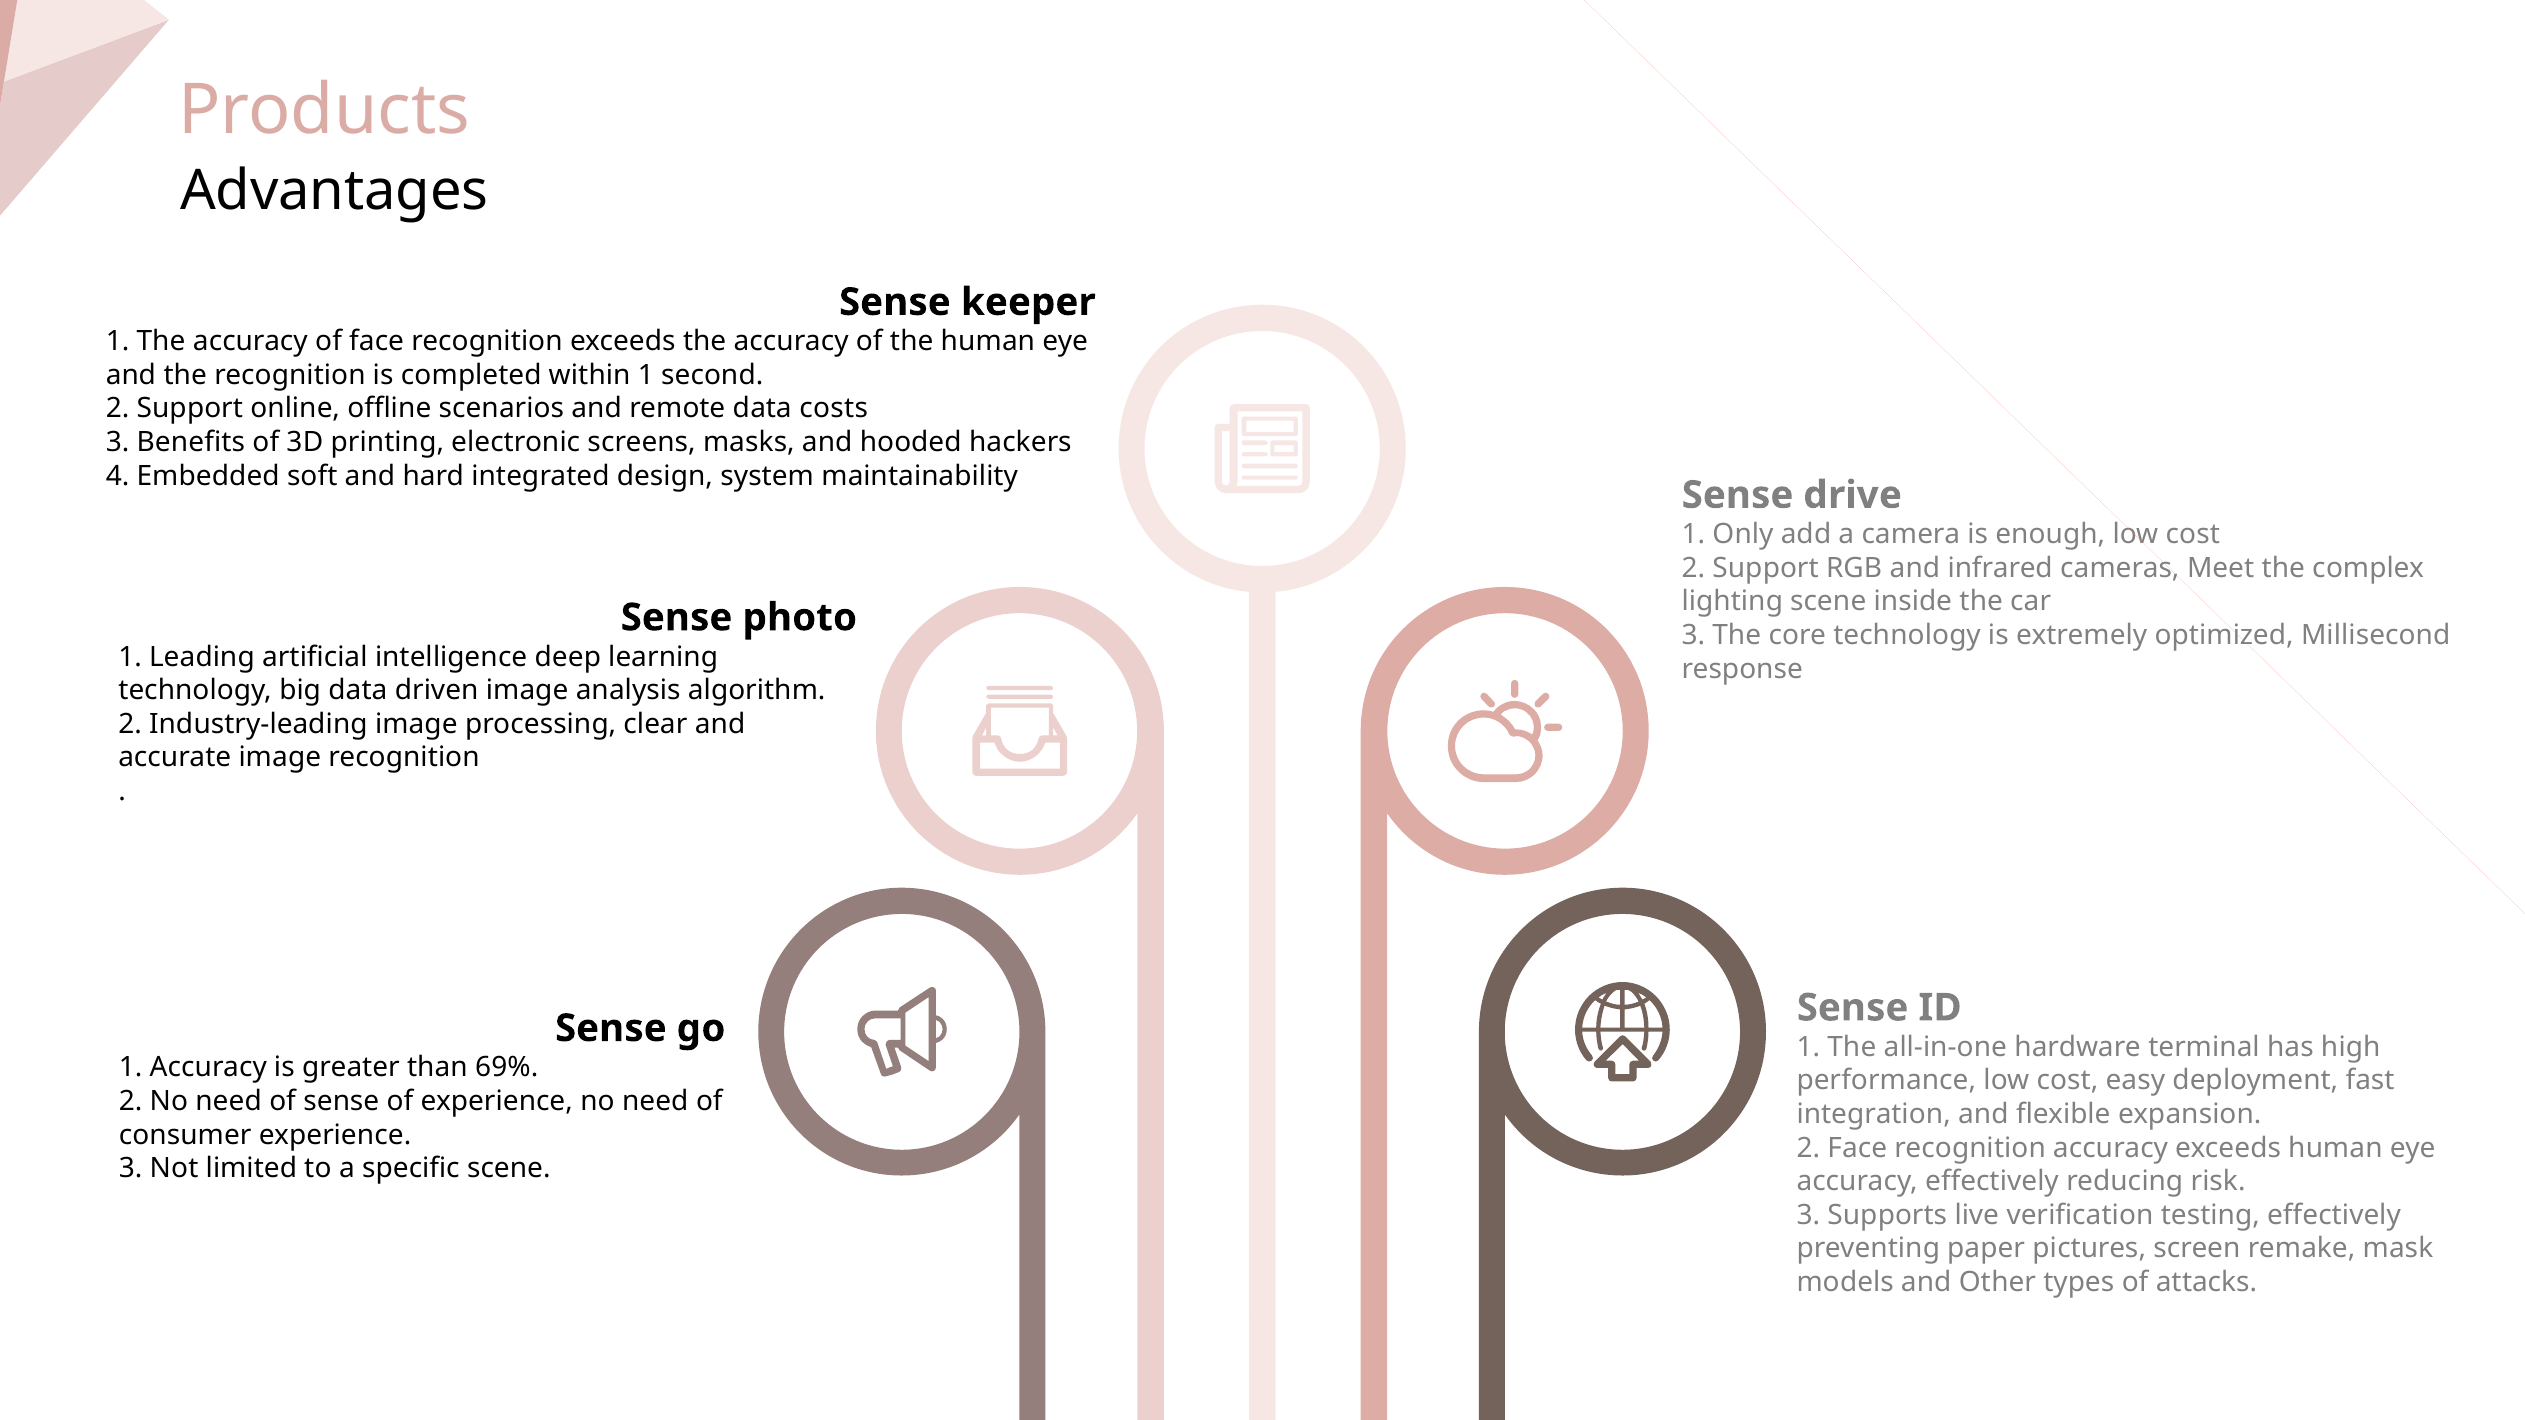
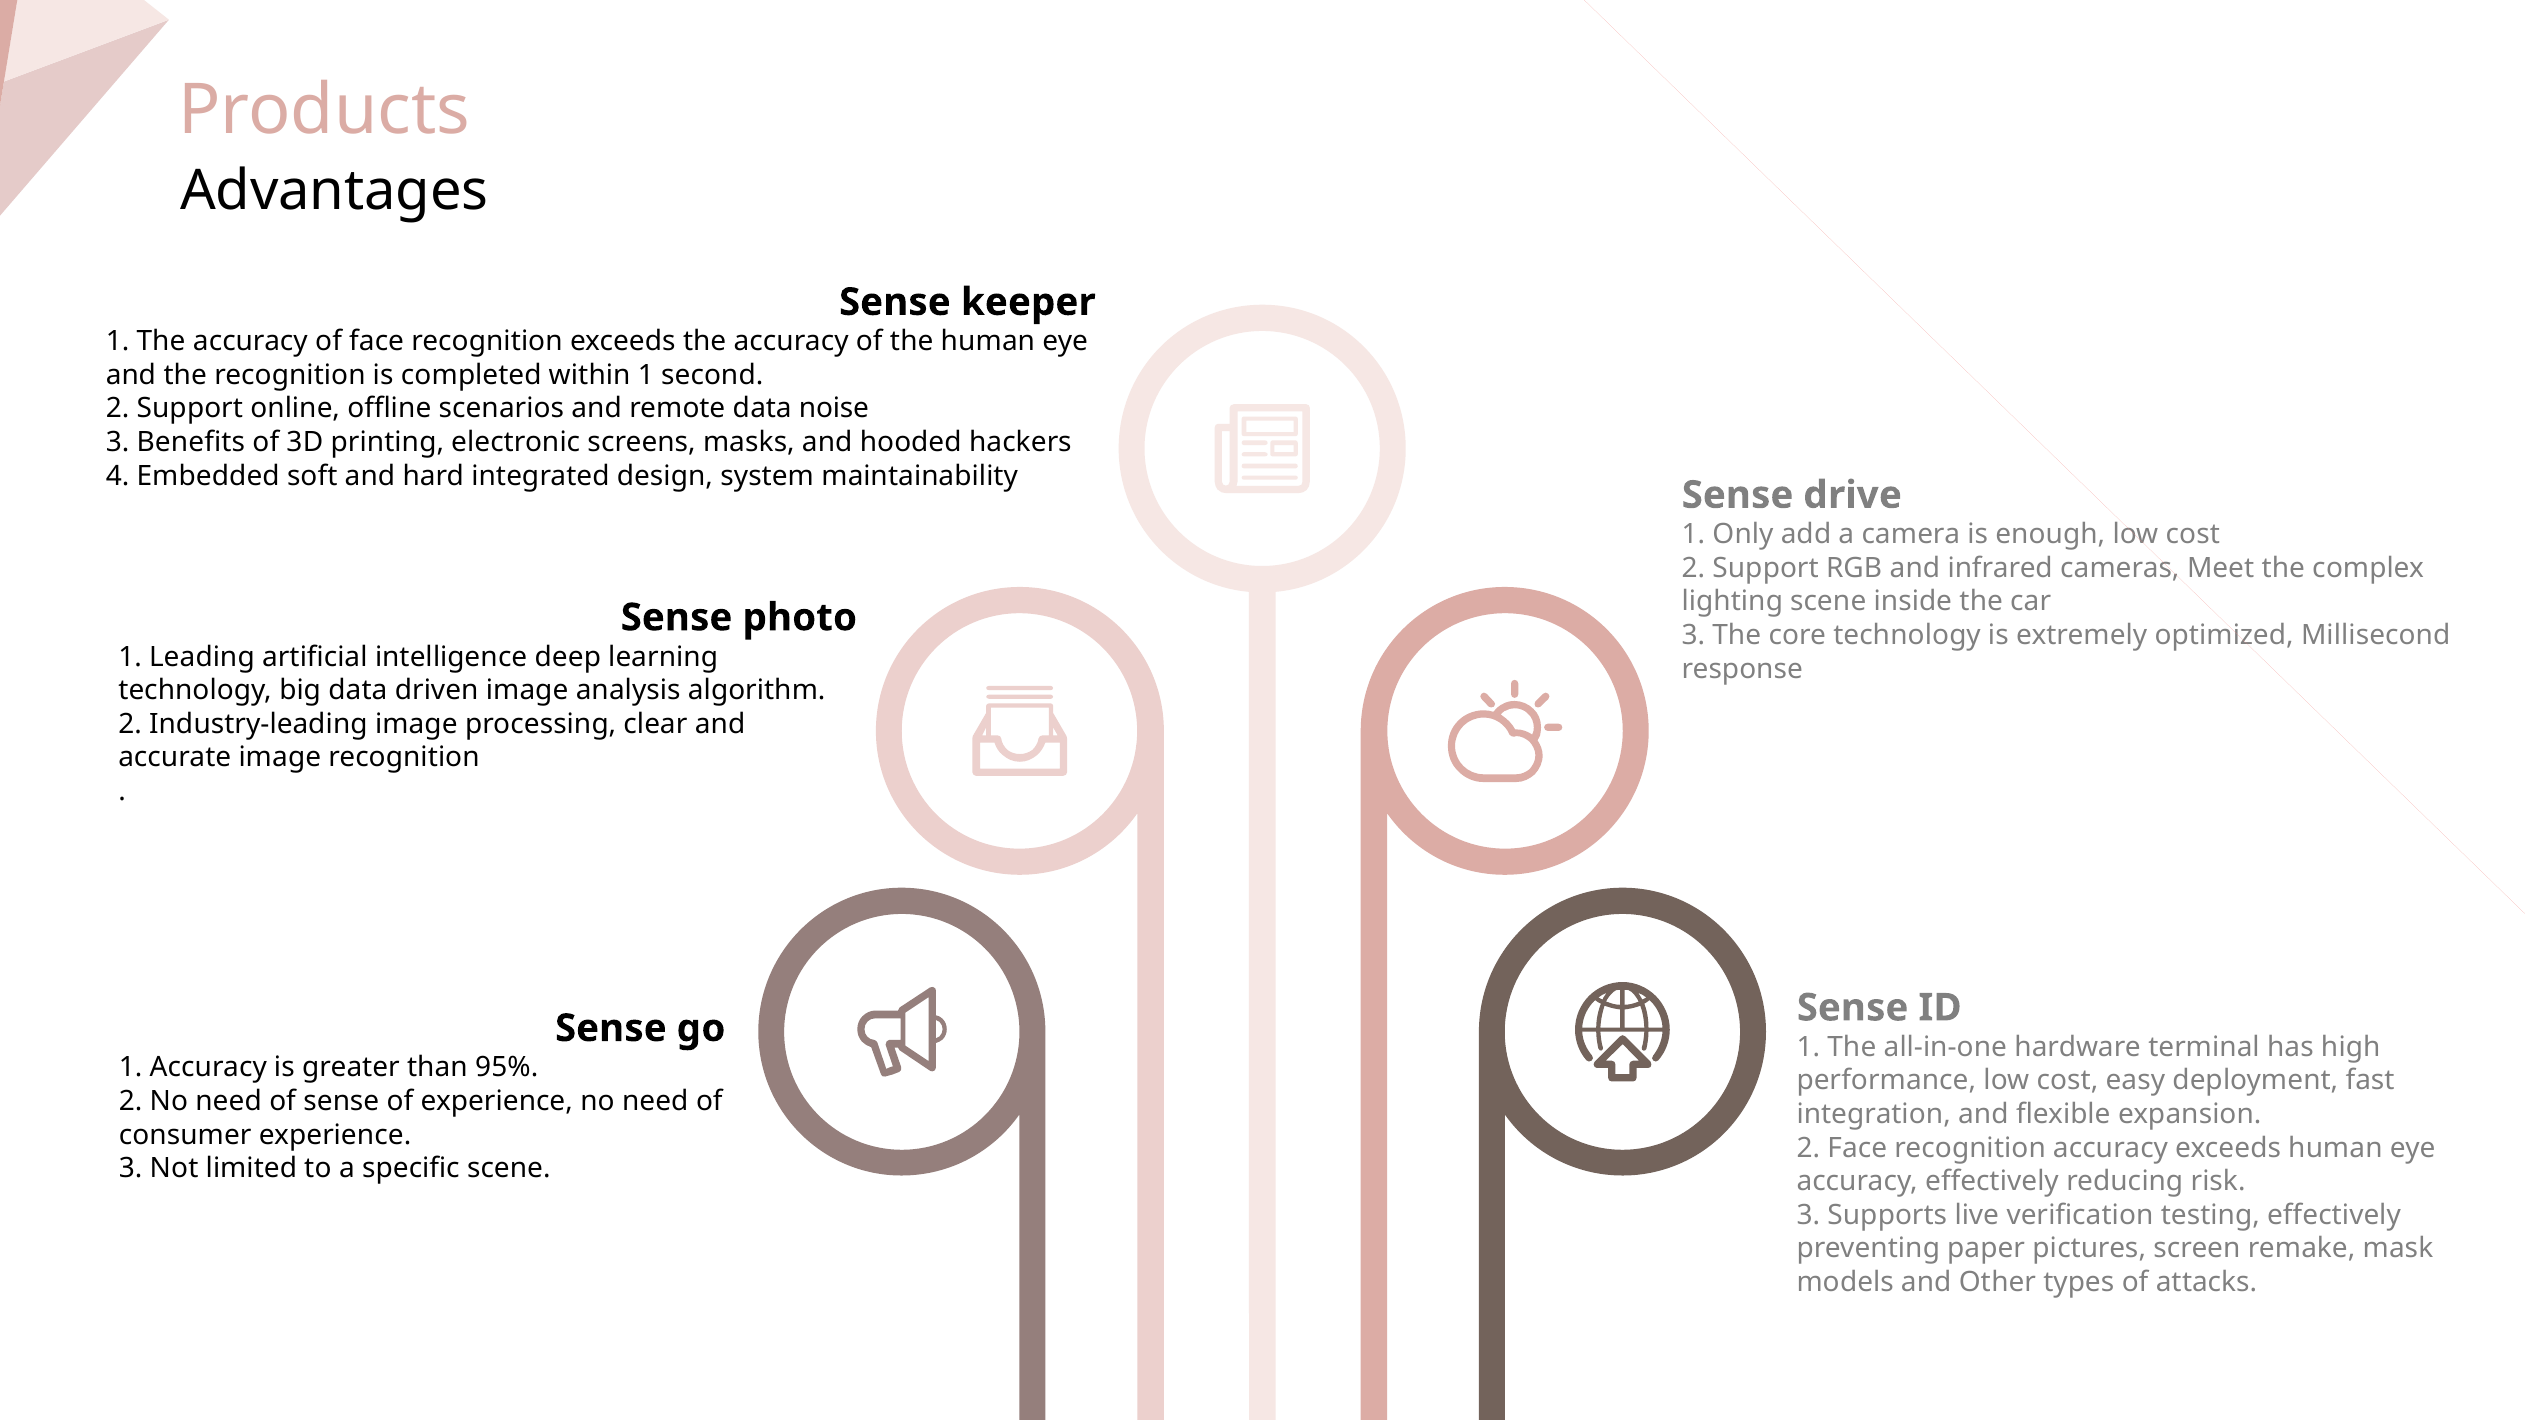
costs: costs -> noise
69%: 69% -> 95%
